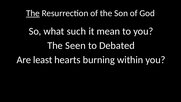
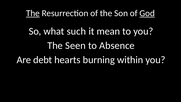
God underline: none -> present
Debated: Debated -> Absence
least: least -> debt
